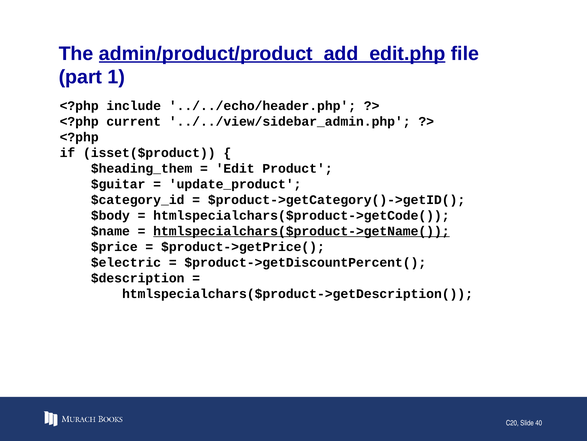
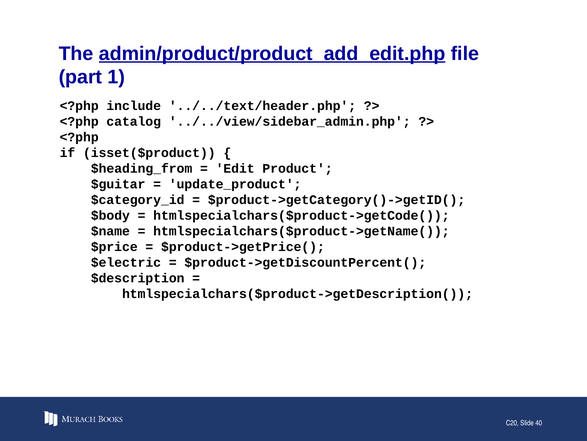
../../echo/header.php: ../../echo/header.php -> ../../text/header.php
current: current -> catalog
$heading_them: $heading_them -> $heading_from
htmlspecialchars($product->getName( underline: present -> none
